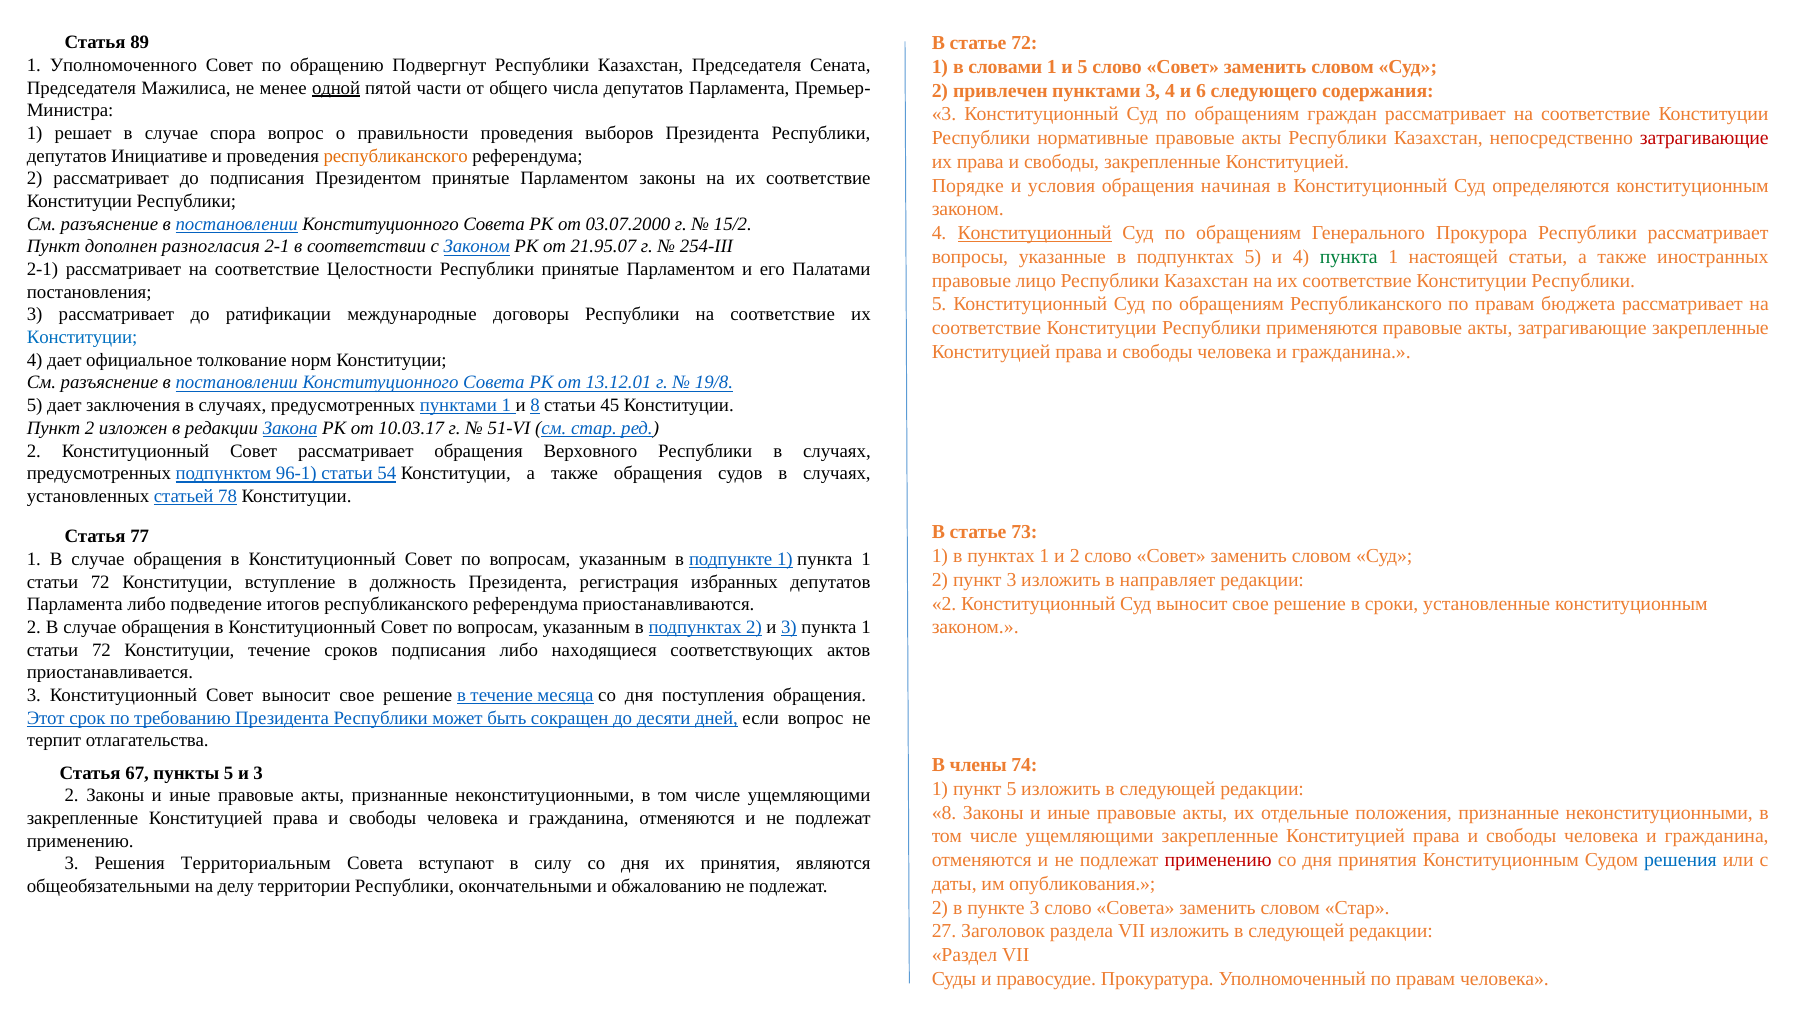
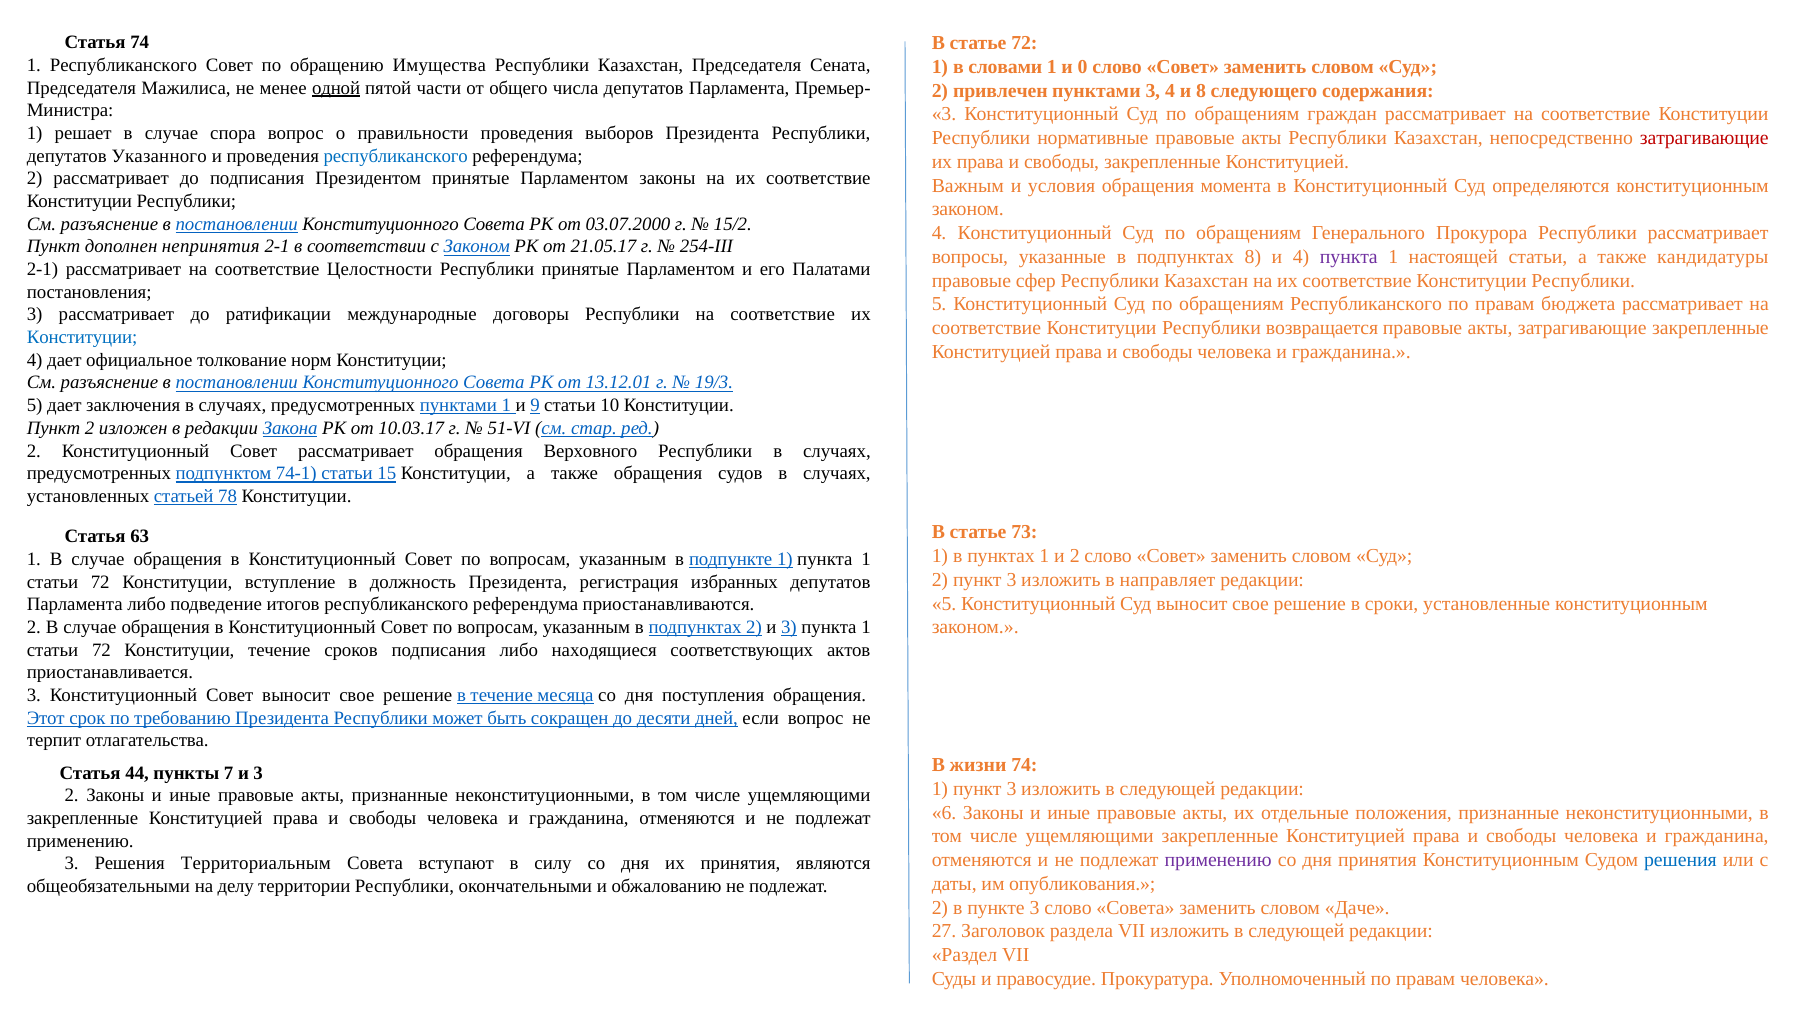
Статья 89: 89 -> 74
1 Уполномоченного: Уполномоченного -> Республиканского
Подвергнут: Подвергнут -> Имущества
и 5: 5 -> 0
и 6: 6 -> 8
Инициативе: Инициативе -> Указанного
республиканского at (396, 156) colour: orange -> blue
Порядке: Порядке -> Важным
начиная: начиная -> момента
Конституционный at (1035, 233) underline: present -> none
разногласия: разногласия -> непринятия
21.95.07: 21.95.07 -> 21.05.17
подпунктах 5: 5 -> 8
пункта at (1349, 257) colour: green -> purple
иностранных: иностранных -> кандидатуры
лицо: лицо -> сфер
применяются: применяются -> возвращается
19/8: 19/8 -> 19/3
и 8: 8 -> 9
45: 45 -> 10
96-1: 96-1 -> 74-1
54: 54 -> 15
77: 77 -> 63
2 at (944, 603): 2 -> 5
члены: члены -> жизни
67: 67 -> 44
пункты 5: 5 -> 7
1 пункт 5: 5 -> 3
8 at (944, 812): 8 -> 6
применению at (1218, 860) colour: red -> purple
словом Стар: Стар -> Даче
